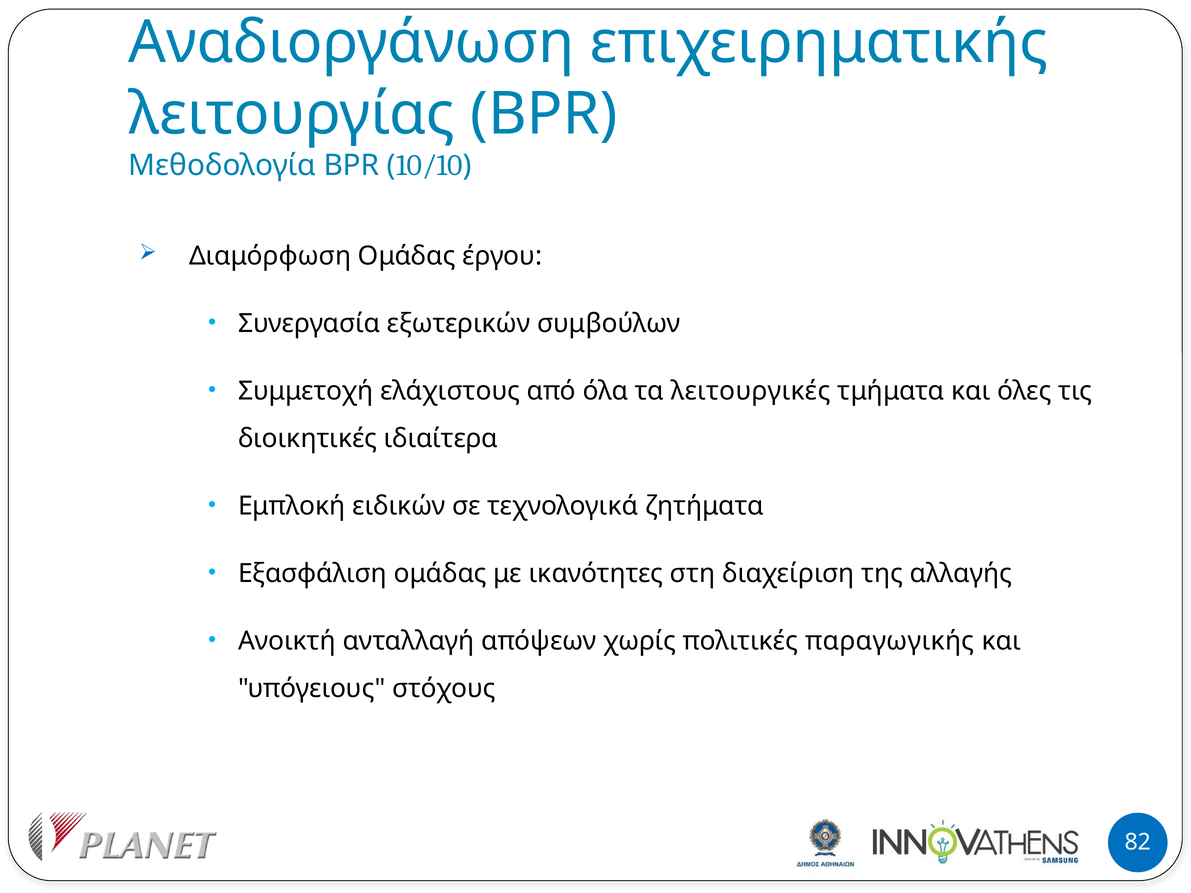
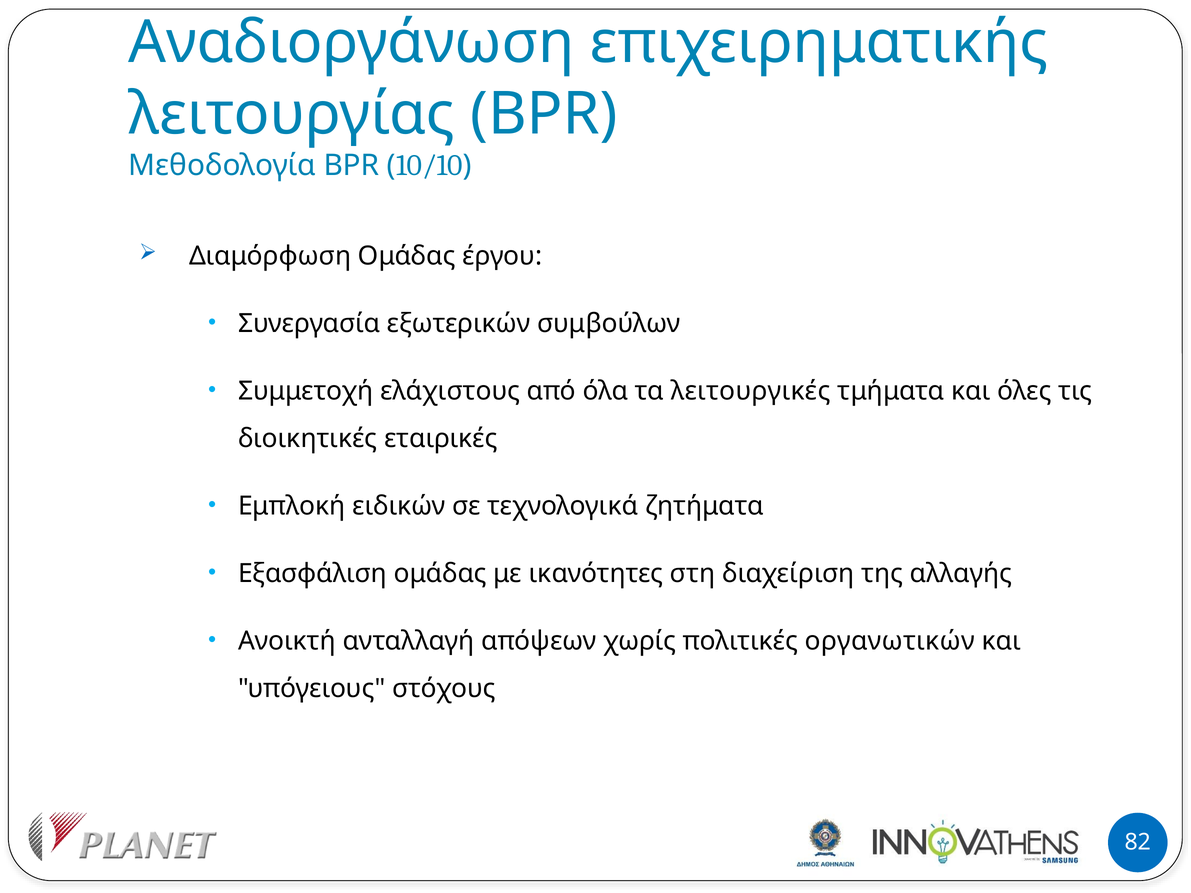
ιδιαίτερα: ιδιαίτερα -> εταιρικές
παραγωγικής: παραγωγικής -> οργανωτικών
